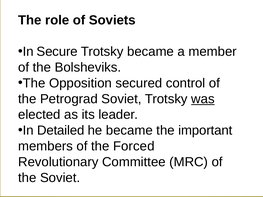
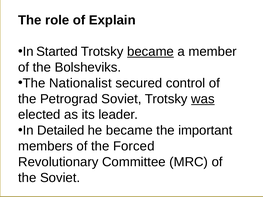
Soviets: Soviets -> Explain
Secure: Secure -> Started
became at (151, 52) underline: none -> present
Opposition: Opposition -> Nationalist
